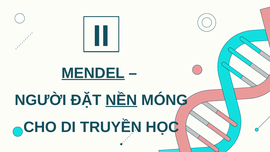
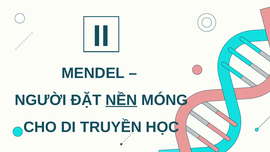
MENDEL underline: present -> none
